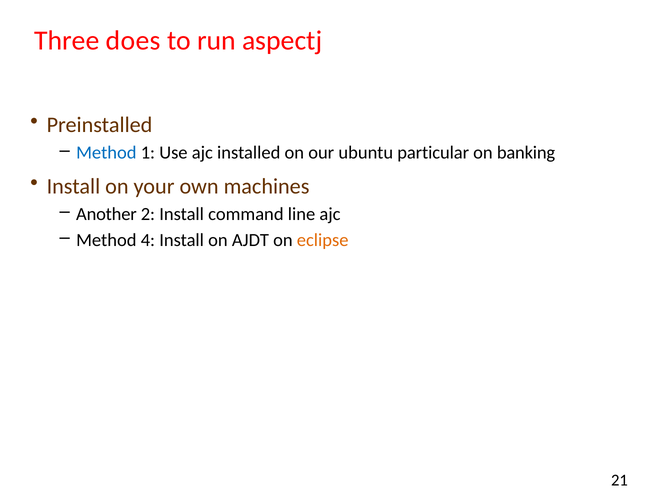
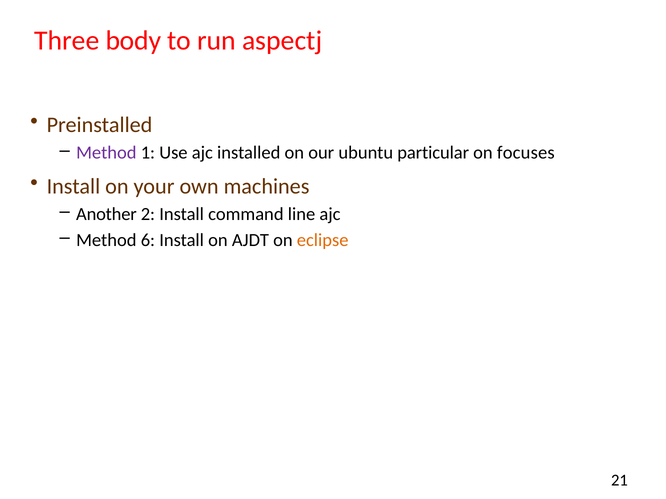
does: does -> body
Method at (106, 153) colour: blue -> purple
banking: banking -> focuses
4: 4 -> 6
